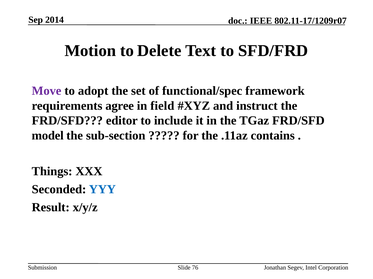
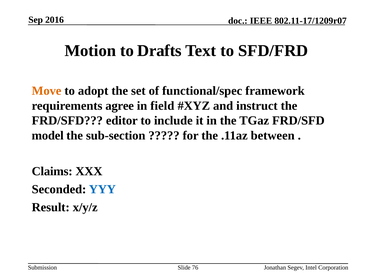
2014: 2014 -> 2016
Delete: Delete -> Drafts
Move colour: purple -> orange
contains: contains -> between
Things: Things -> Claims
